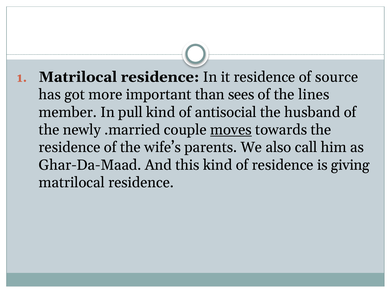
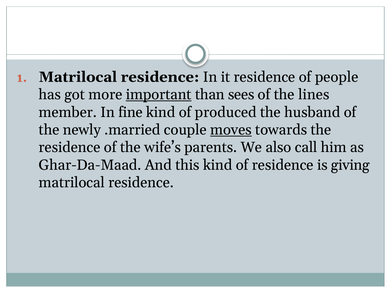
source: source -> people
important underline: none -> present
pull: pull -> fine
antisocial: antisocial -> produced
